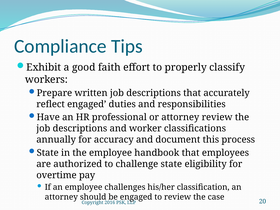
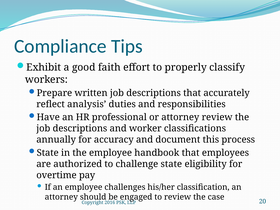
reflect engaged: engaged -> analysis
